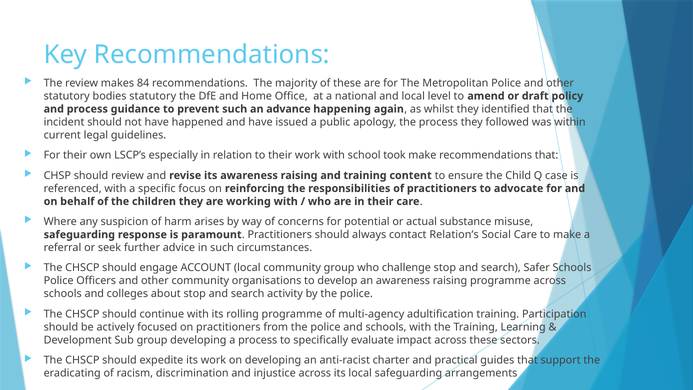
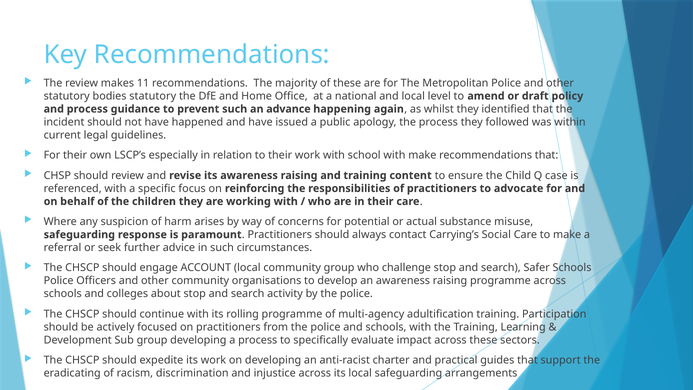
84: 84 -> 11
school took: took -> with
Relation’s: Relation’s -> Carrying’s
